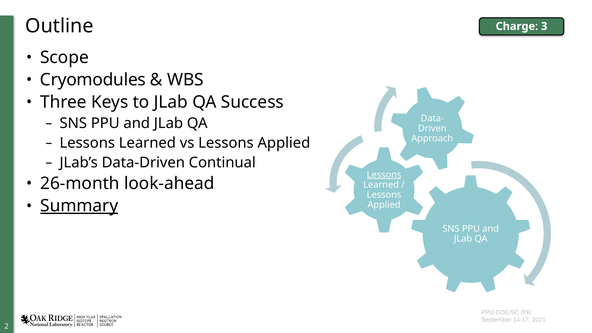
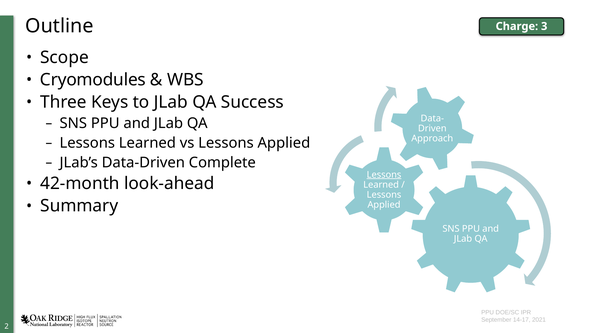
Continual: Continual -> Complete
26-month: 26-month -> 42-month
Summary underline: present -> none
